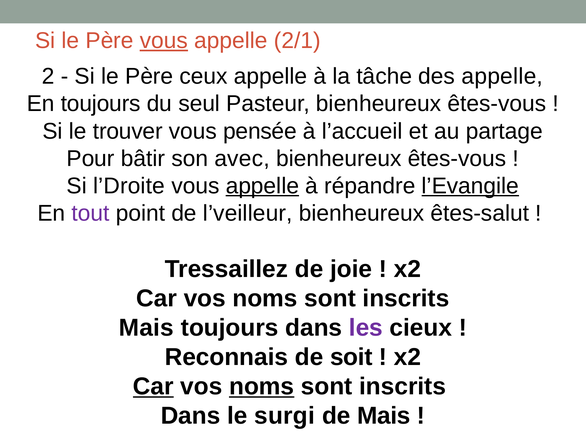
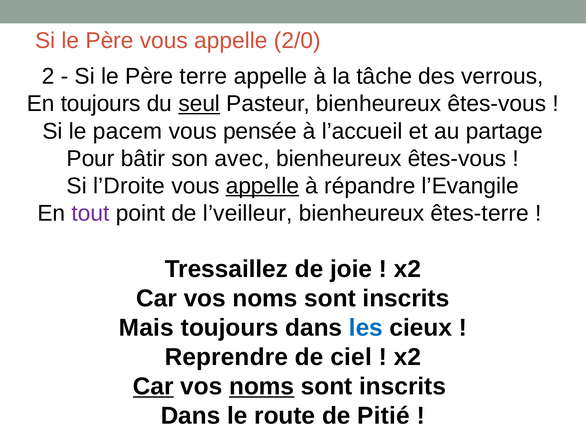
vous at (164, 41) underline: present -> none
2/1: 2/1 -> 2/0
ceux: ceux -> terre
des appelle: appelle -> verrous
seul underline: none -> present
trouver: trouver -> pacem
l’Evangile underline: present -> none
êtes-salut: êtes-salut -> êtes-terre
les colour: purple -> blue
Reconnais: Reconnais -> Reprendre
soit: soit -> ciel
surgi: surgi -> route
de Mais: Mais -> Pitié
